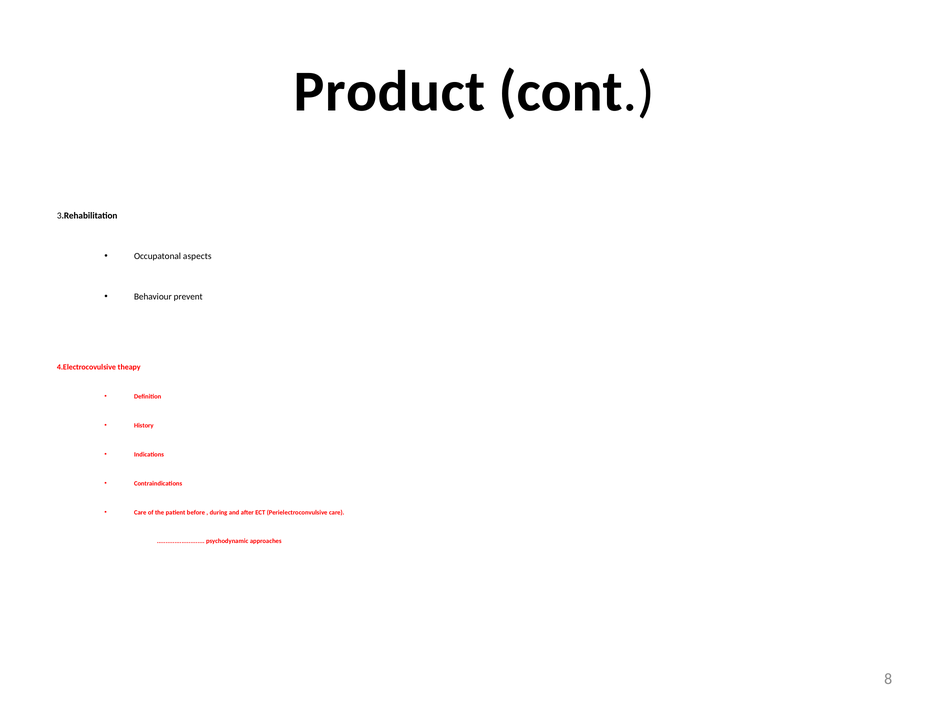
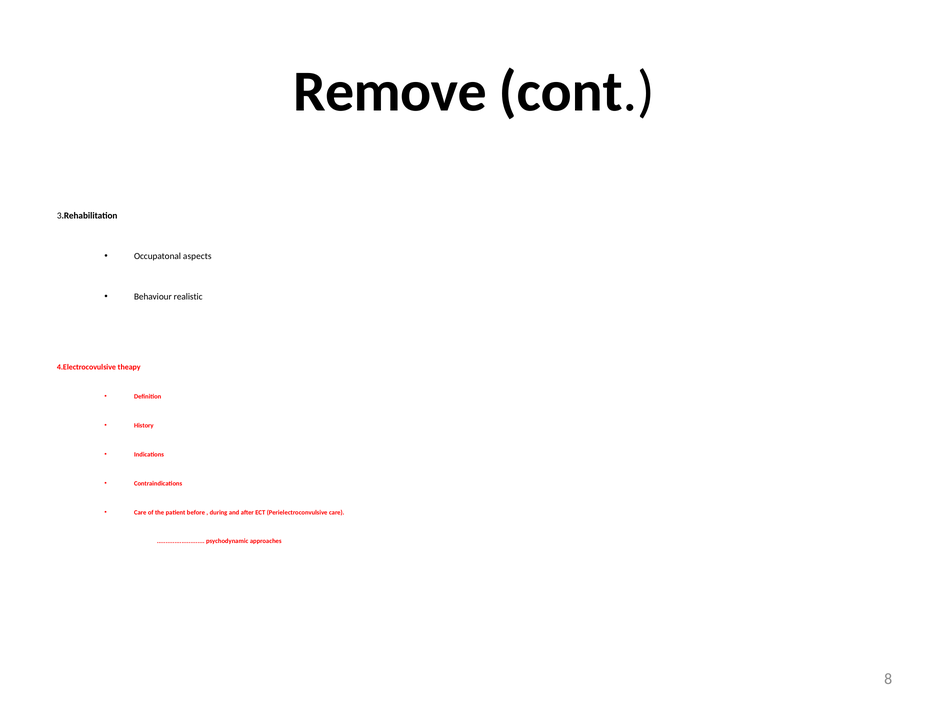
Product: Product -> Remove
prevent: prevent -> realistic
